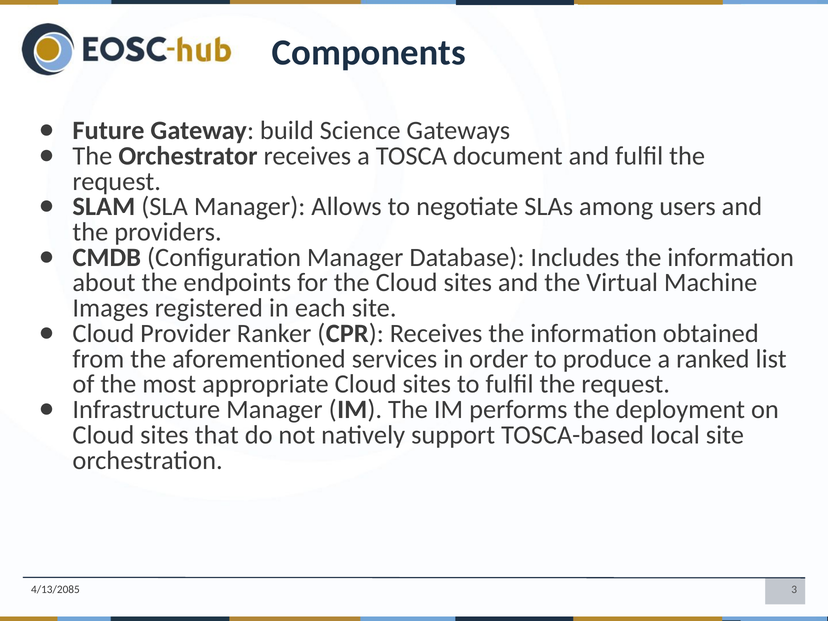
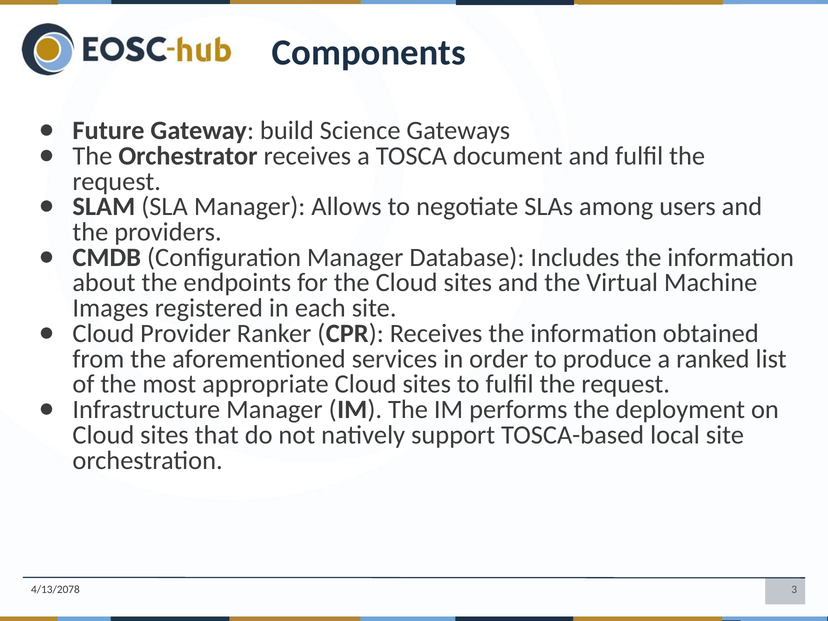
4/13/2085: 4/13/2085 -> 4/13/2078
